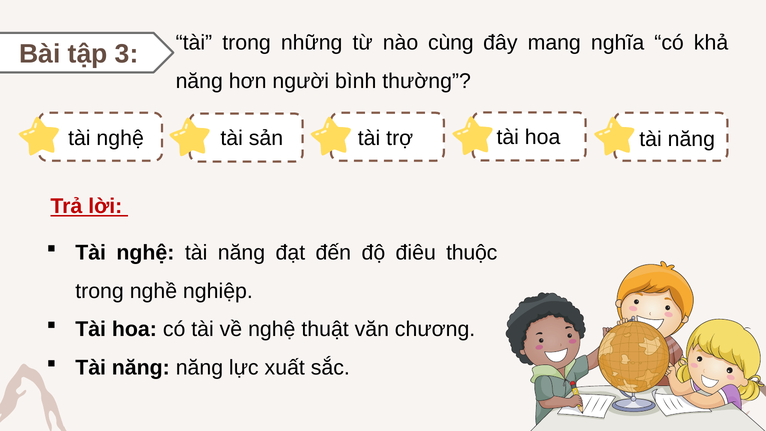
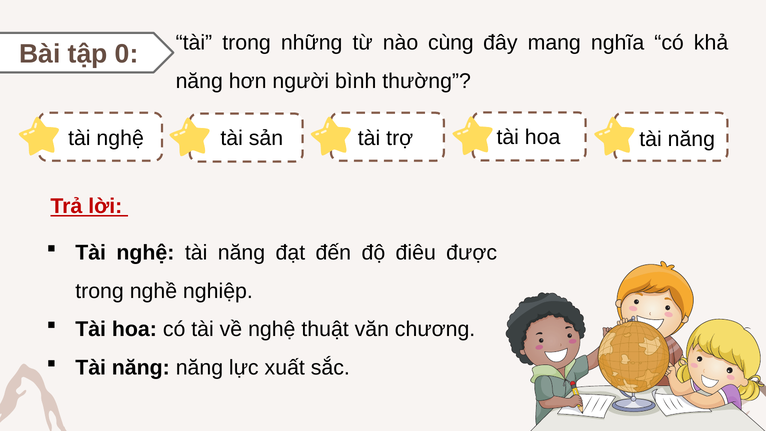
3: 3 -> 0
thuộc: thuộc -> được
